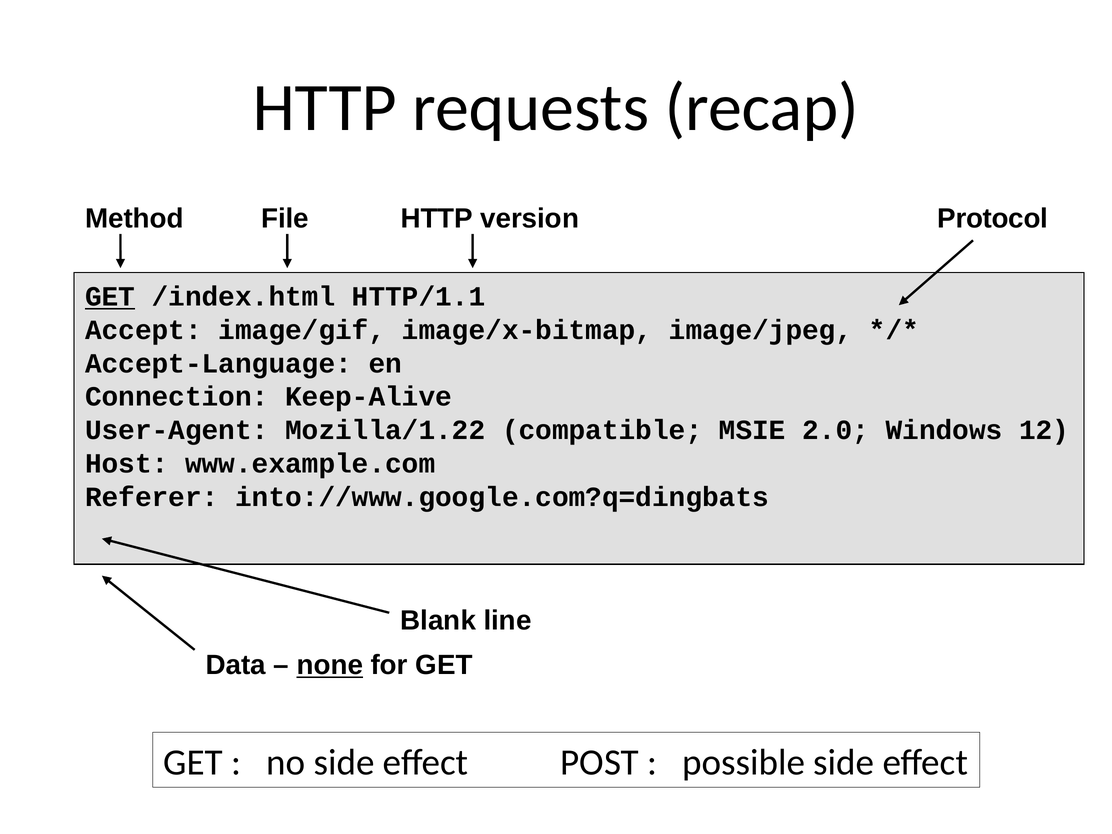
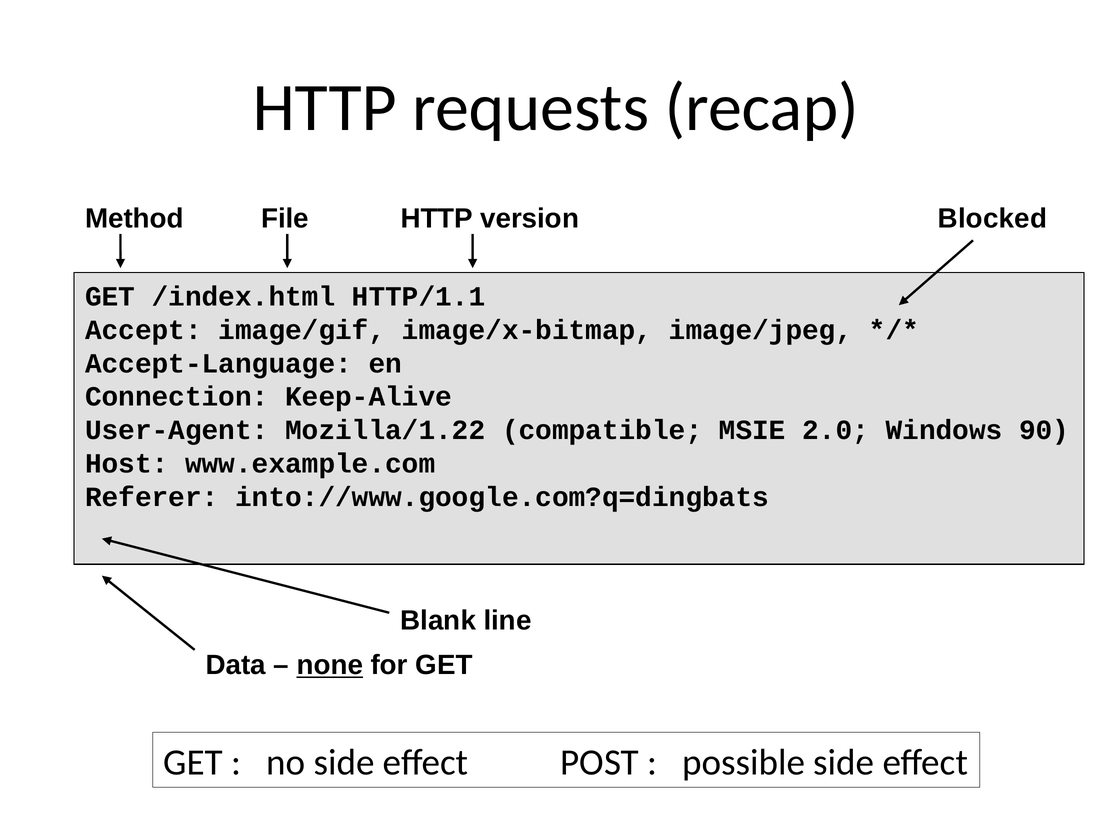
Protocol: Protocol -> Blocked
GET at (110, 297) underline: present -> none
12: 12 -> 90
